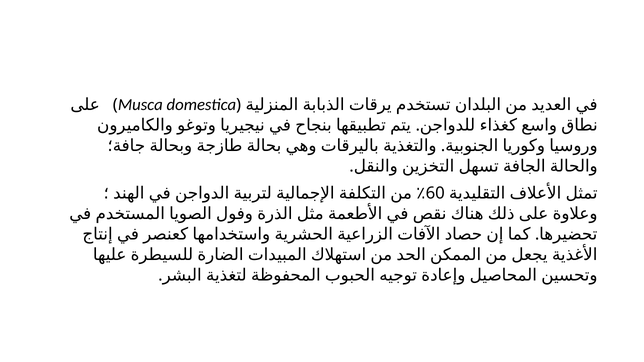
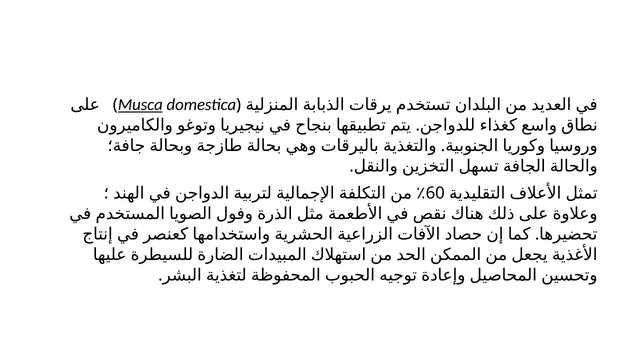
Musca underline: none -> present
